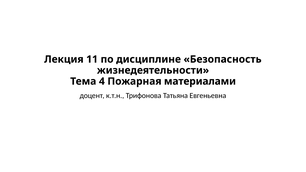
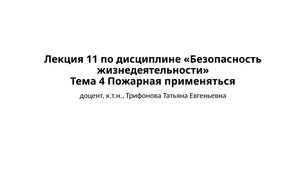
материалами: материалами -> применяться
